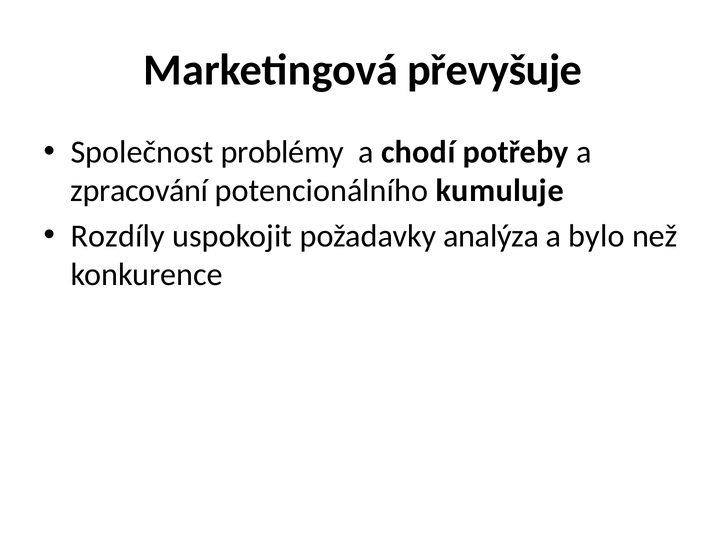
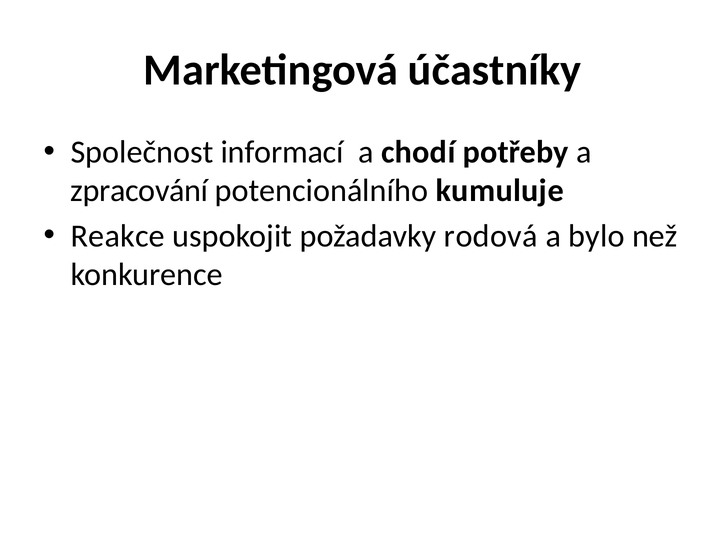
převyšuje: převyšuje -> účastníky
problémy: problémy -> informací
Rozdíly: Rozdíly -> Reakce
analýza: analýza -> rodová
